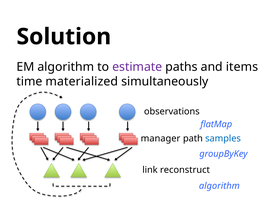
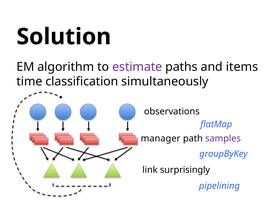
materialized: materialized -> classification
samples colour: blue -> purple
reconstruct: reconstruct -> surprisingly
algorithm at (219, 186): algorithm -> pipelining
